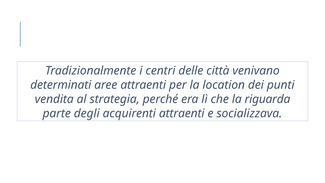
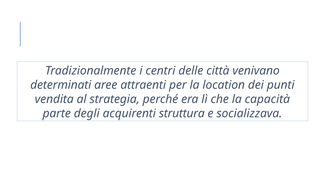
riguarda: riguarda -> capacità
acquirenti attraenti: attraenti -> struttura
